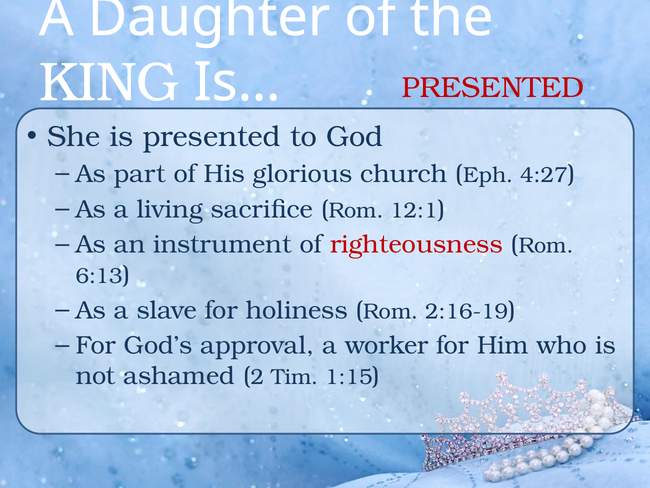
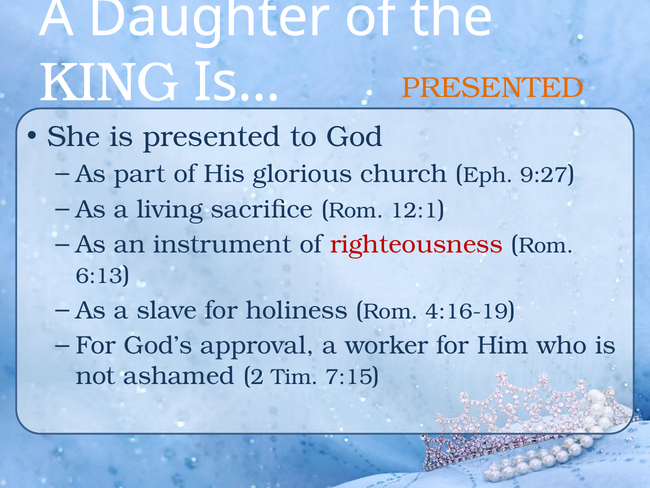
PRESENTED at (493, 88) colour: red -> orange
4:27: 4:27 -> 9:27
2:16-19: 2:16-19 -> 4:16-19
1:15: 1:15 -> 7:15
